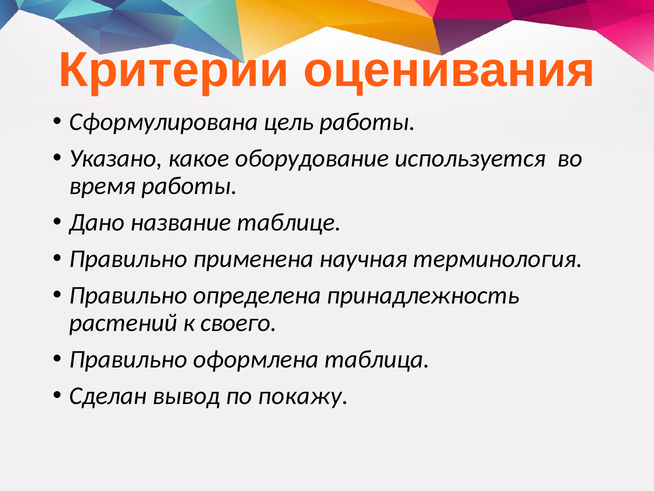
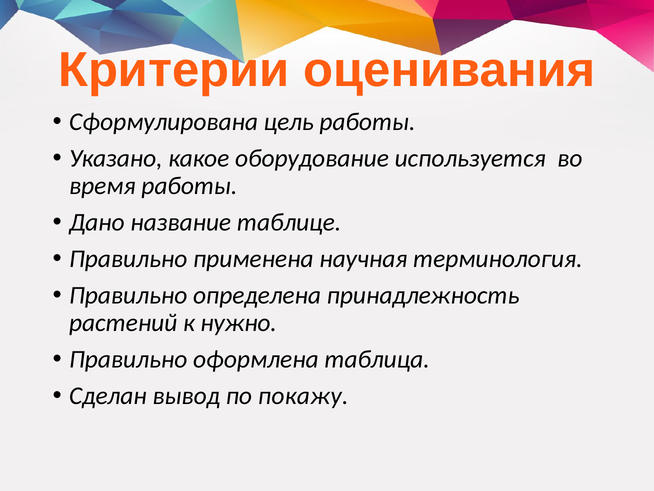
своего: своего -> нужно
